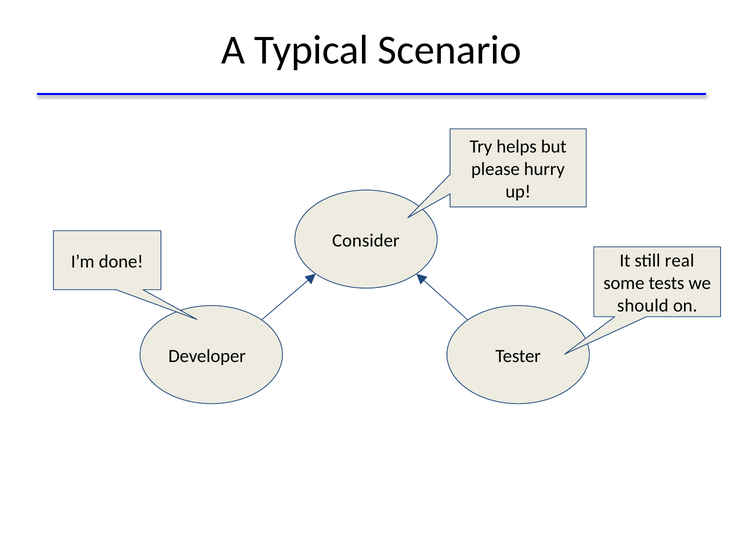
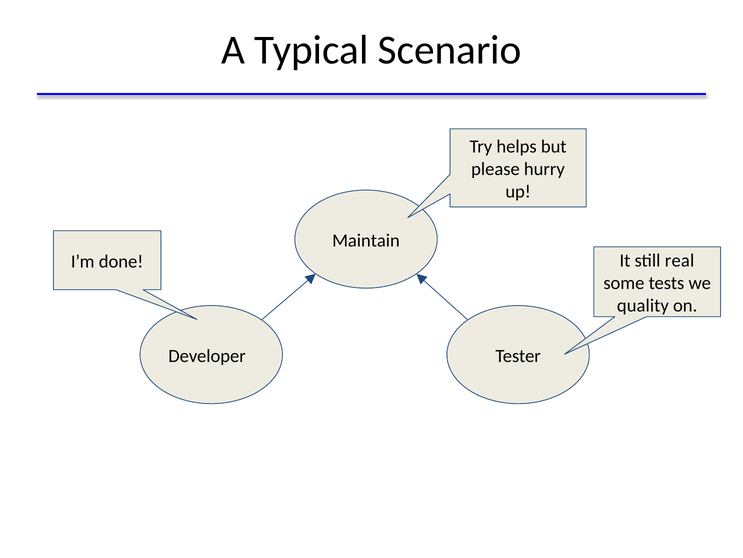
Consider: Consider -> Maintain
should: should -> quality
